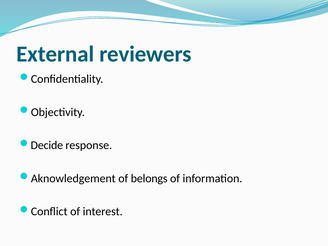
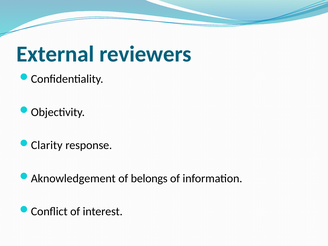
Decide: Decide -> Clarity
